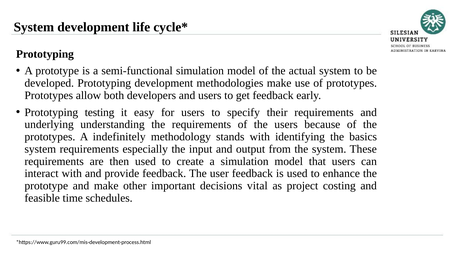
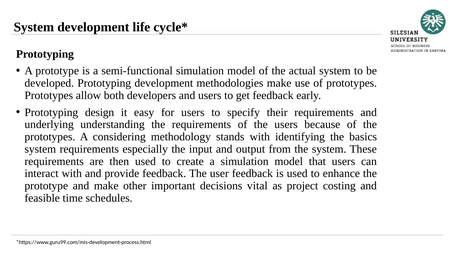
testing: testing -> design
indefinitely: indefinitely -> considering
